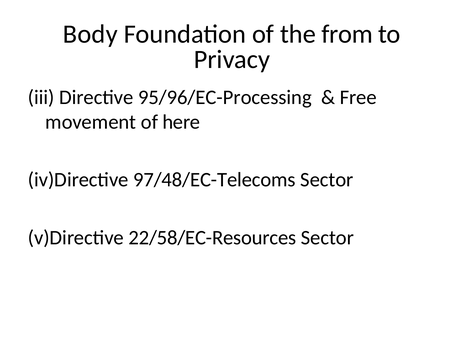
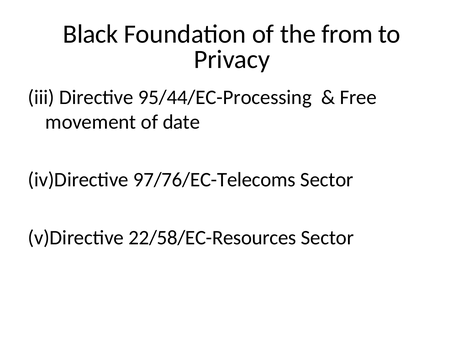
Body: Body -> Black
95/96/EC-Processing: 95/96/EC-Processing -> 95/44/EC-Processing
here: here -> date
97/48/EC-Telecoms: 97/48/EC-Telecoms -> 97/76/EC-Telecoms
